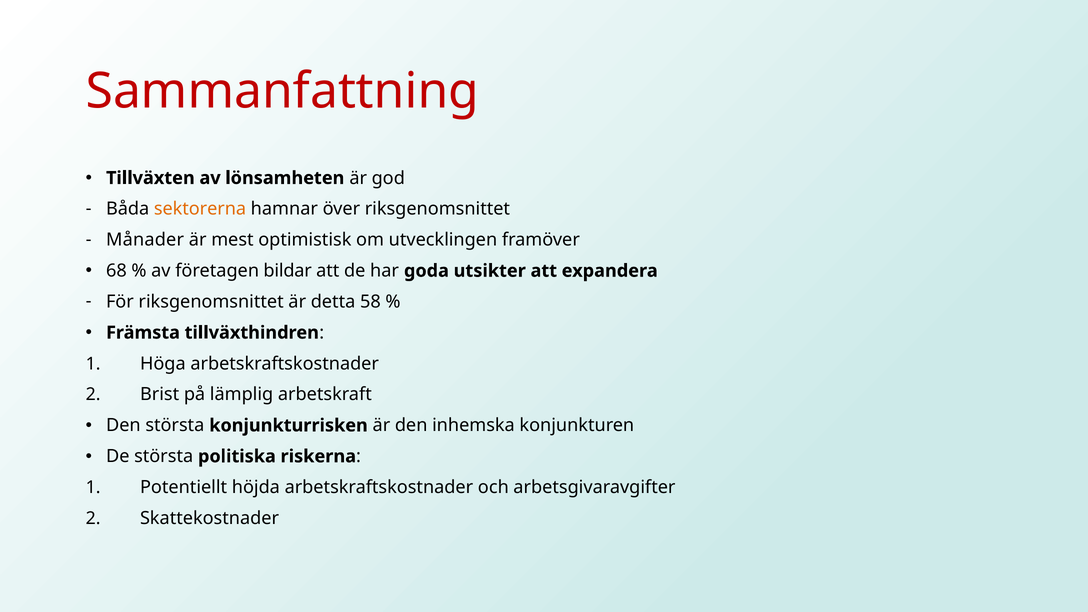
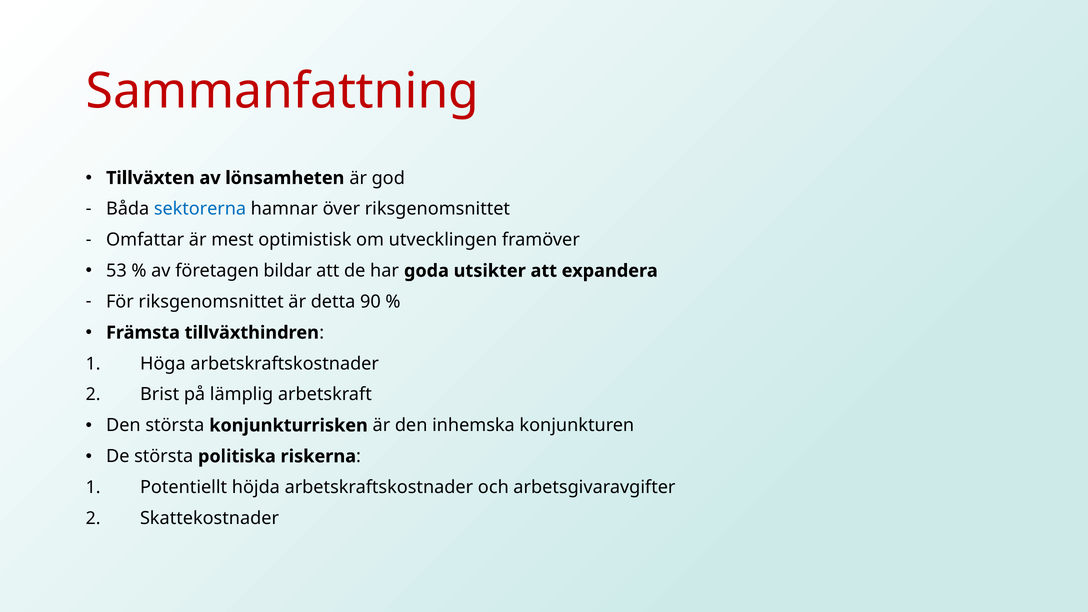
sektorerna colour: orange -> blue
Månader: Månader -> Omfattar
68: 68 -> 53
58: 58 -> 90
